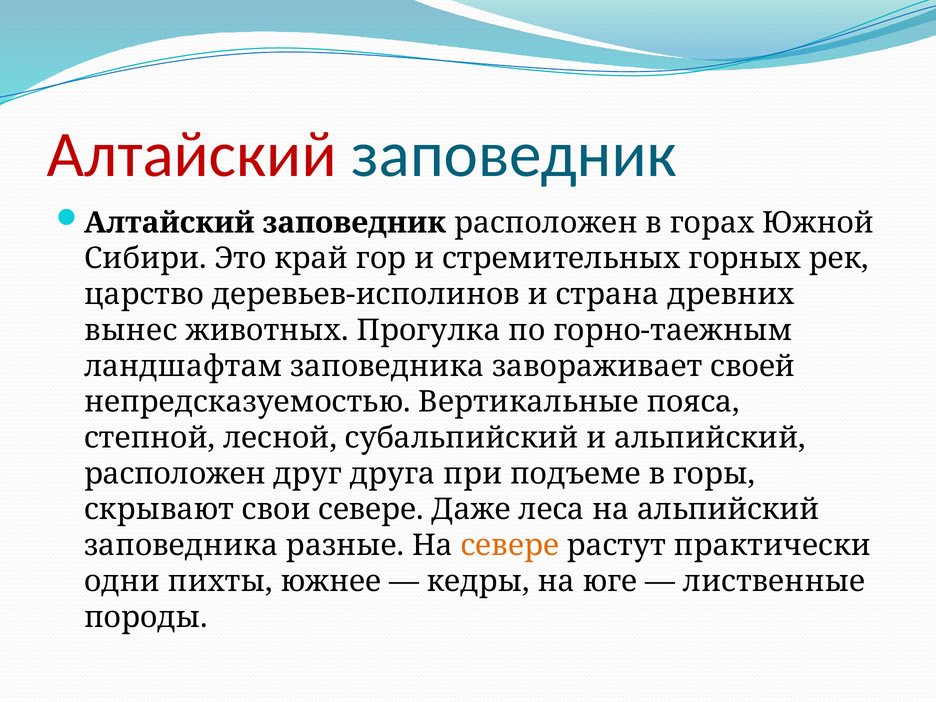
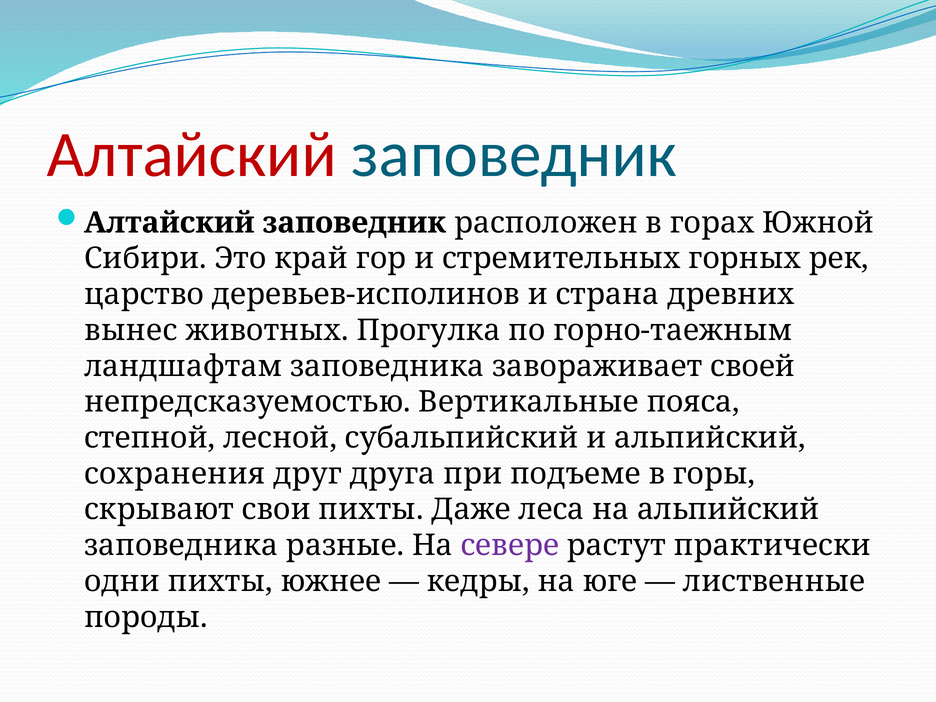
расположен at (175, 474): расположен -> сохранения
свои севере: севере -> пихты
севере at (510, 545) colour: orange -> purple
